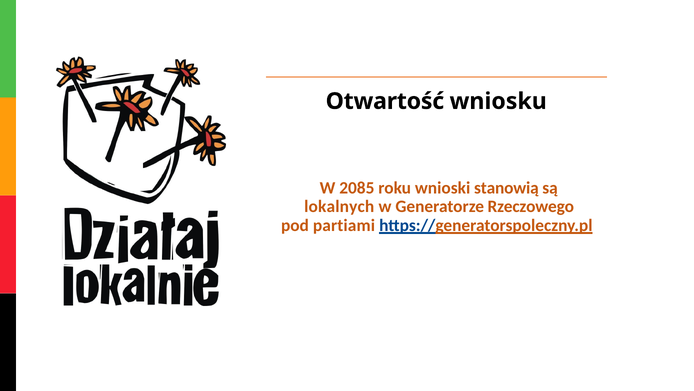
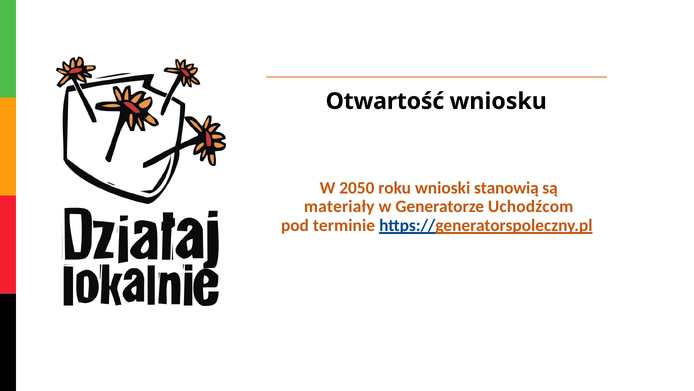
2085: 2085 -> 2050
lokalnych: lokalnych -> materiały
Rzeczowego: Rzeczowego -> Uchodźcom
partiami: partiami -> terminie
